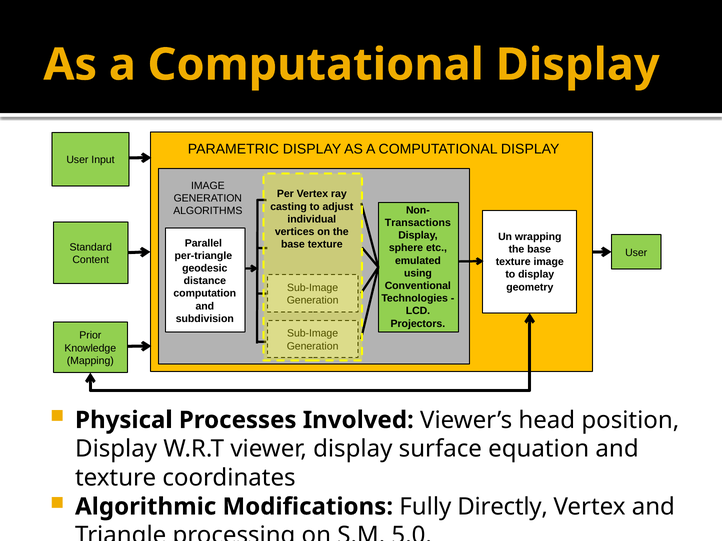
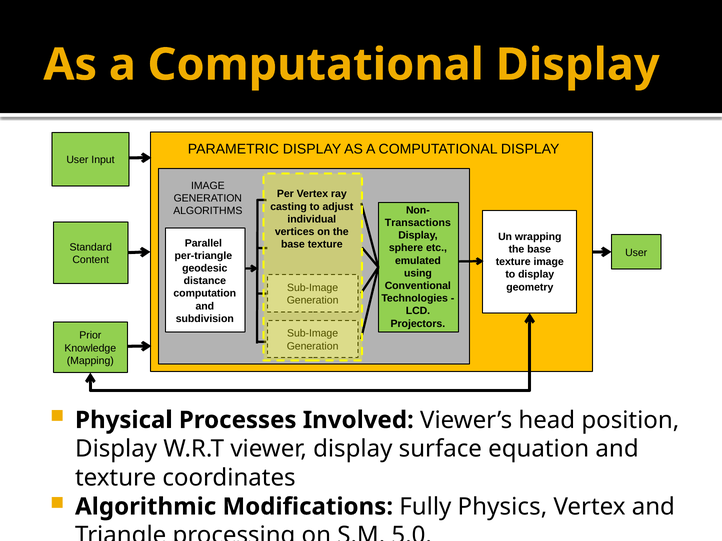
Directly: Directly -> Physics
